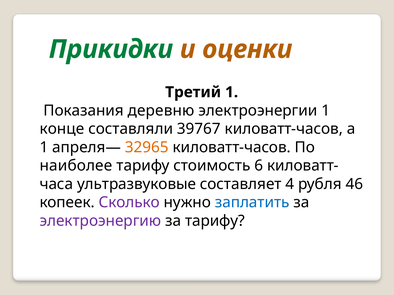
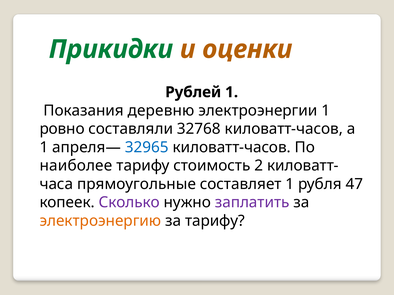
Третий: Третий -> Рублей
конце: конце -> ровно
39767: 39767 -> 32768
32965 colour: orange -> blue
6: 6 -> 2
ультразвуковые: ультразвуковые -> прямоугольные
составляет 4: 4 -> 1
46: 46 -> 47
заплатить colour: blue -> purple
электроэнергию colour: purple -> orange
